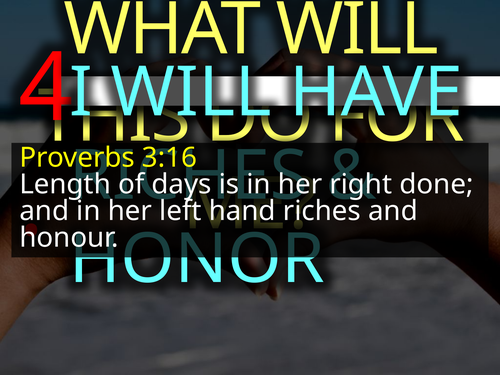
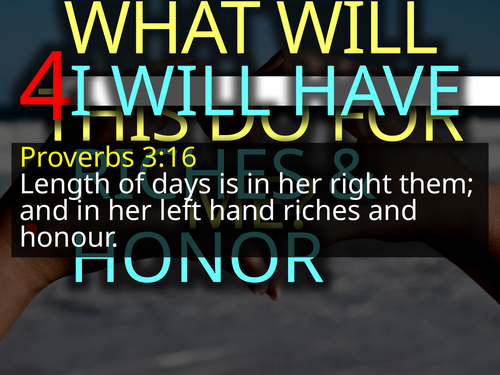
done: done -> them
